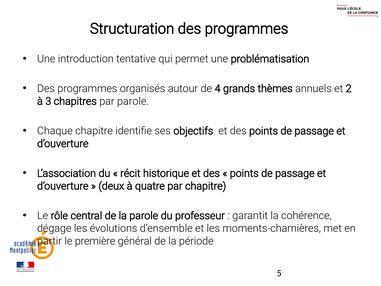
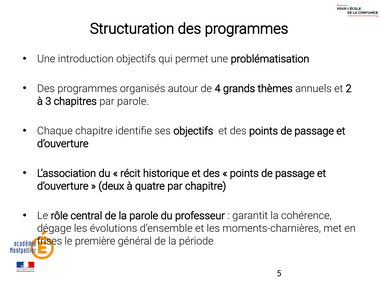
introduction tentative: tentative -> objectifs
partir: partir -> frises
